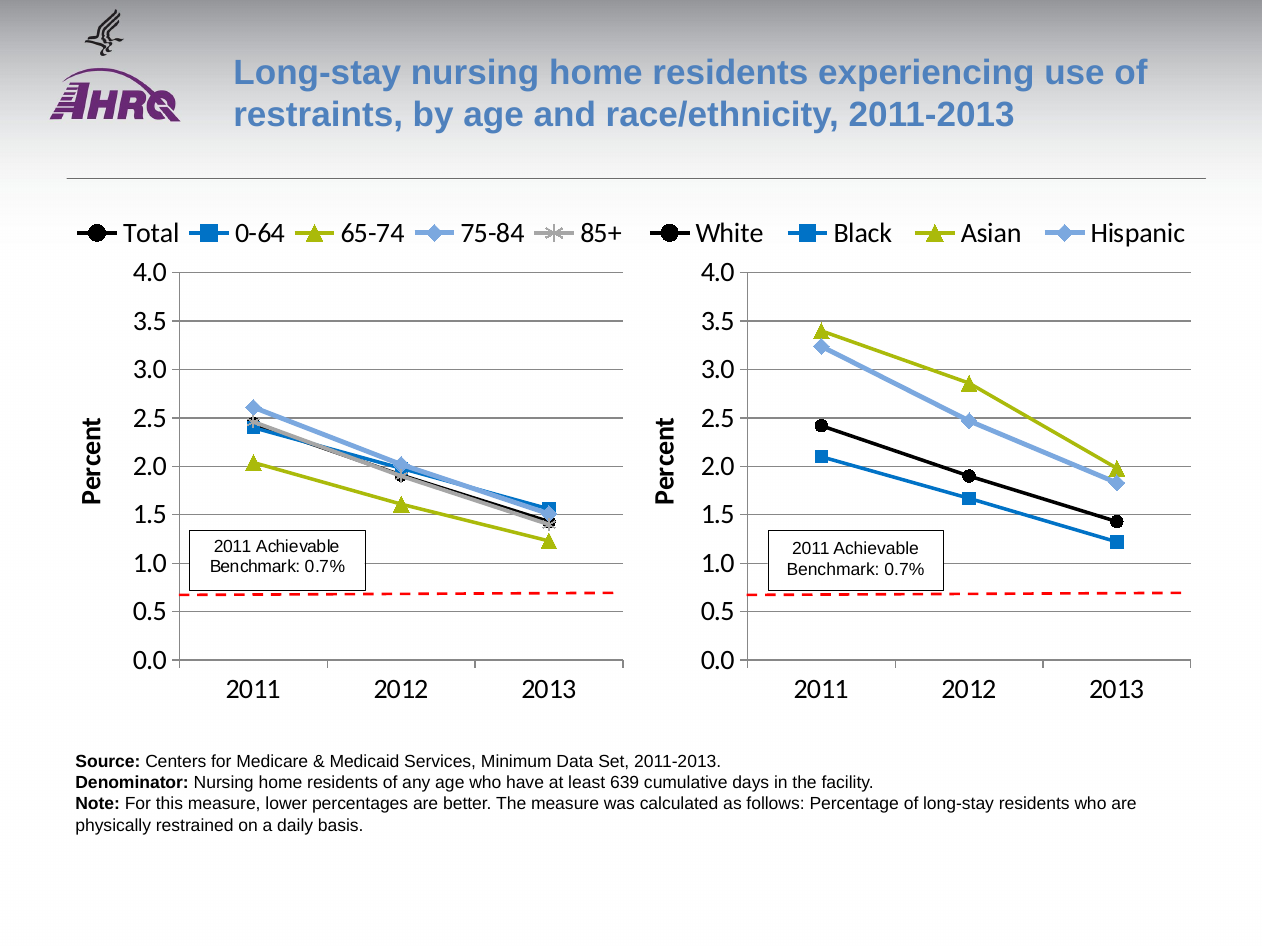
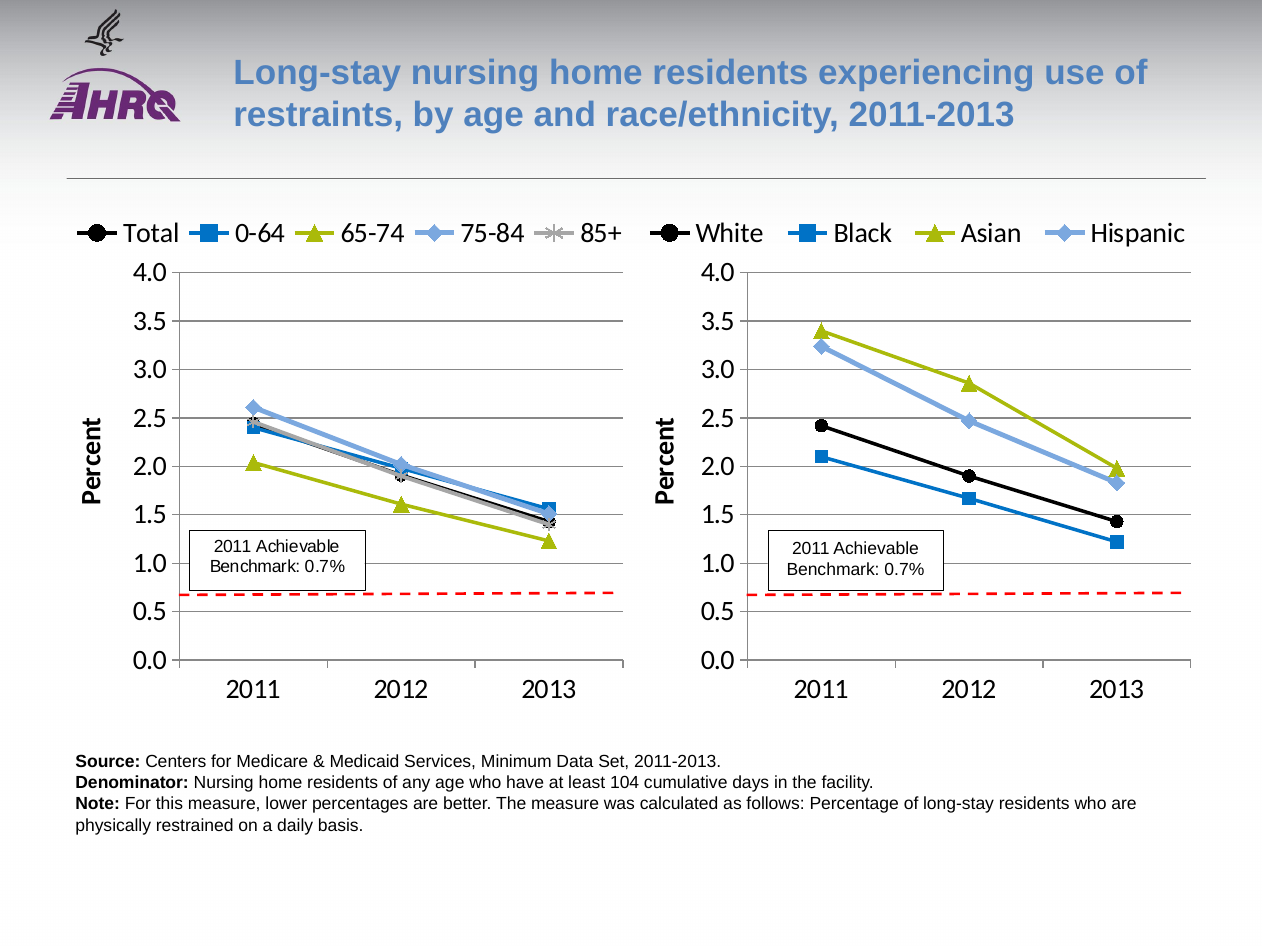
639: 639 -> 104
